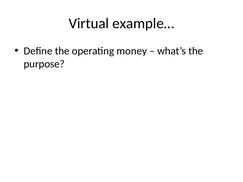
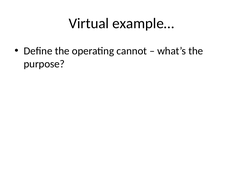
money: money -> cannot
